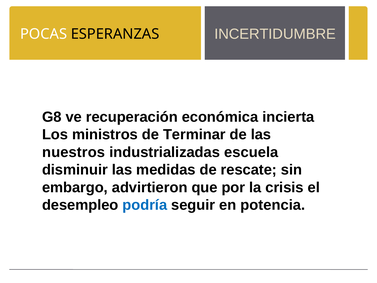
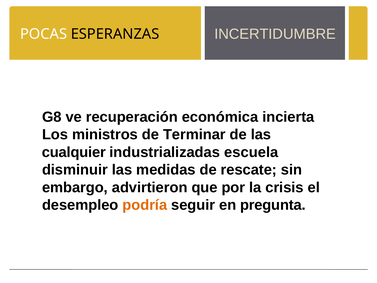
nuestros: nuestros -> cualquier
podría colour: blue -> orange
potencia: potencia -> pregunta
